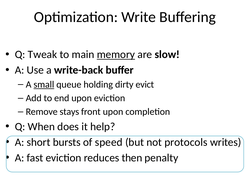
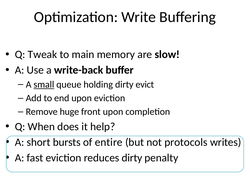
memory underline: present -> none
stays: stays -> huge
speed: speed -> entire
reduces then: then -> dirty
